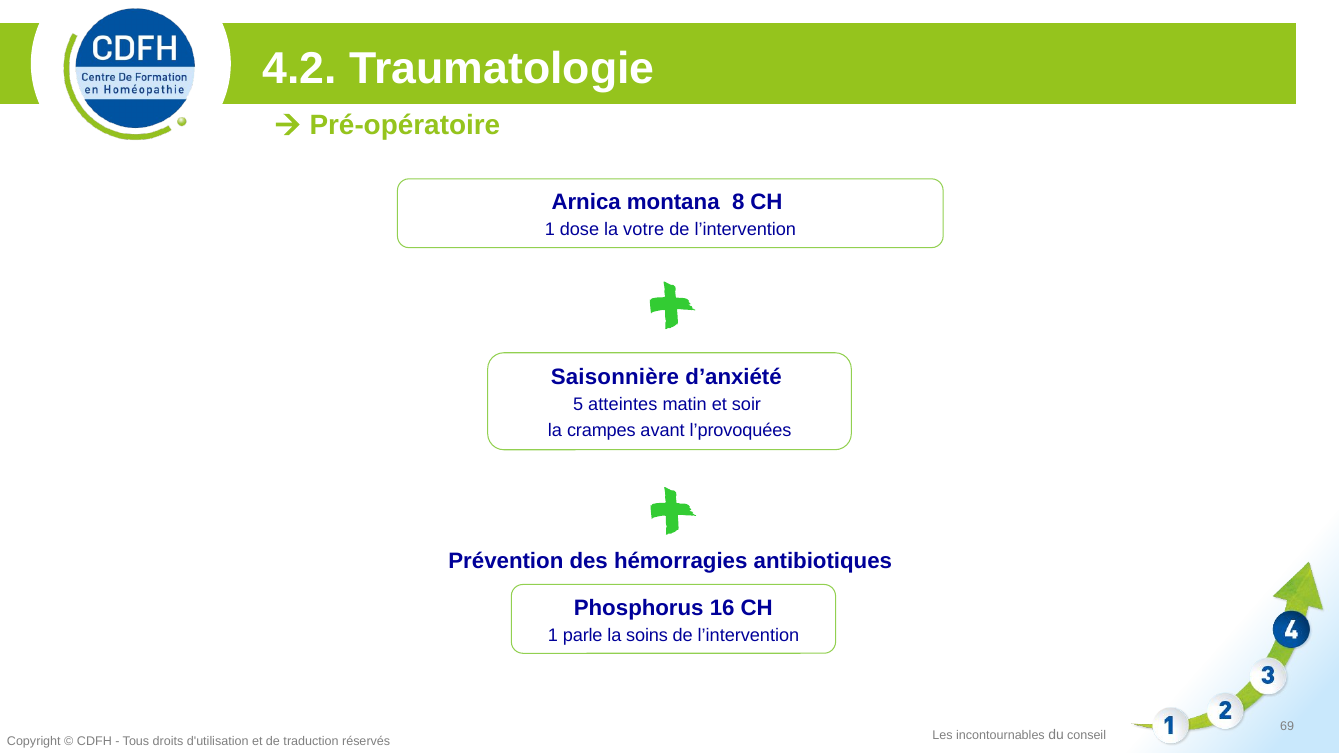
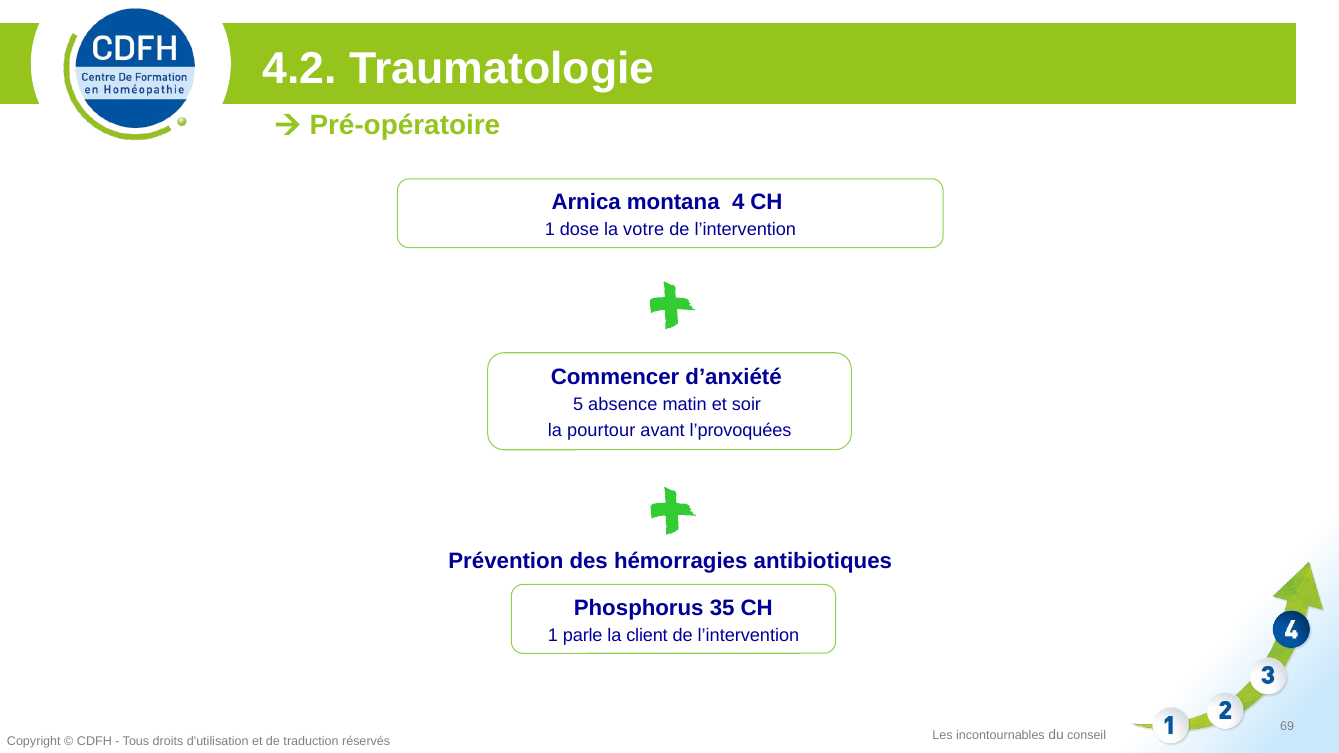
8: 8 -> 4
Saisonnière: Saisonnière -> Commencer
atteintes: atteintes -> absence
crampes: crampes -> pourtour
16: 16 -> 35
soins: soins -> client
